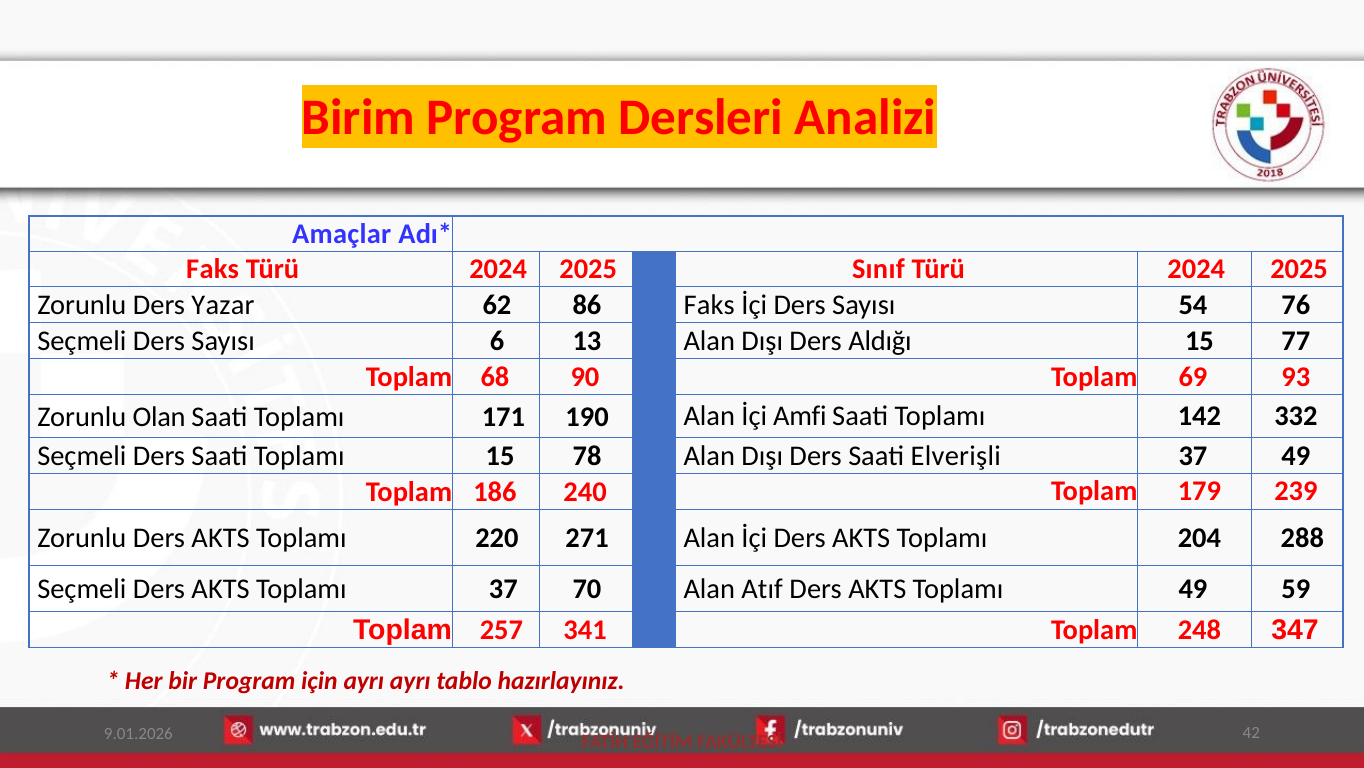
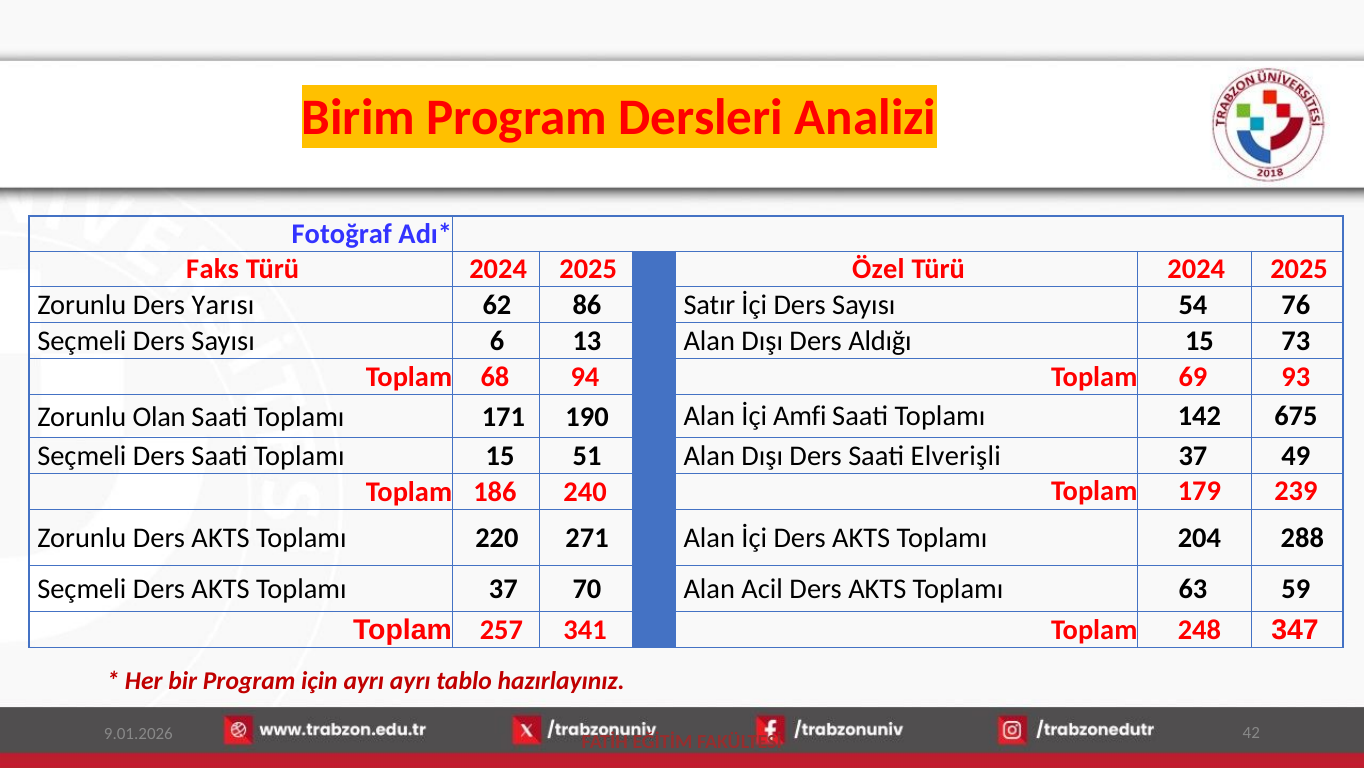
Amaçlar: Amaçlar -> Fotoğraf
Sınıf: Sınıf -> Özel
Yazar: Yazar -> Yarısı
86 Faks: Faks -> Satır
77: 77 -> 73
90: 90 -> 94
332: 332 -> 675
78: 78 -> 51
Atıf: Atıf -> Acil
Toplamı 49: 49 -> 63
